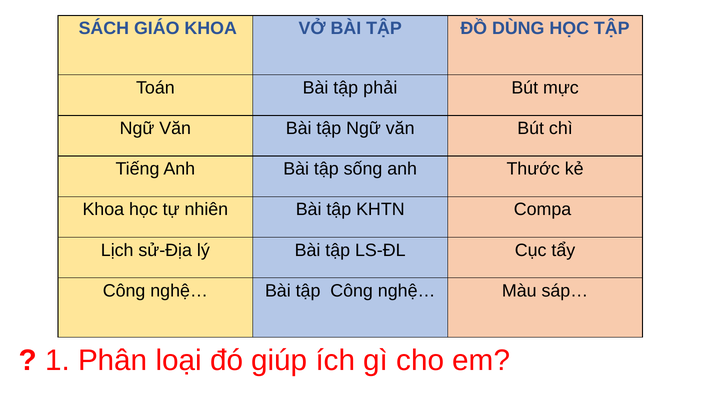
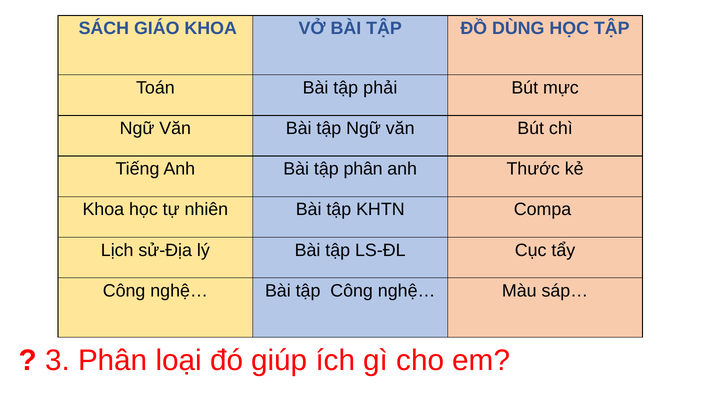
tập sống: sống -> phân
1: 1 -> 3
